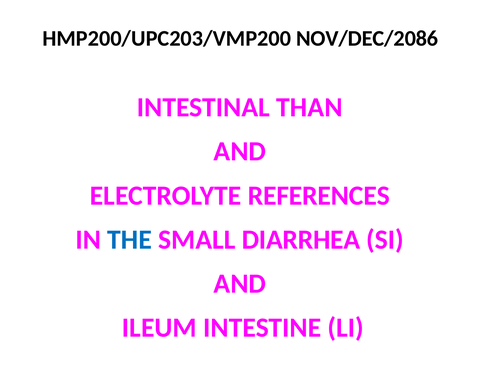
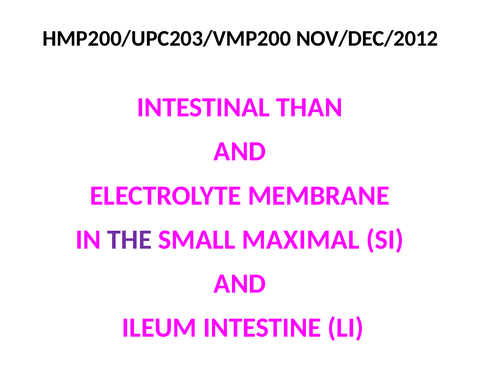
NOV/DEC/2086: NOV/DEC/2086 -> NOV/DEC/2012
REFERENCES: REFERENCES -> MEMBRANE
THE colour: blue -> purple
DIARRHEA: DIARRHEA -> MAXIMAL
